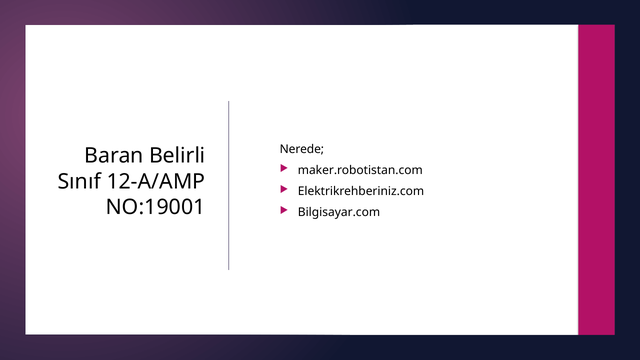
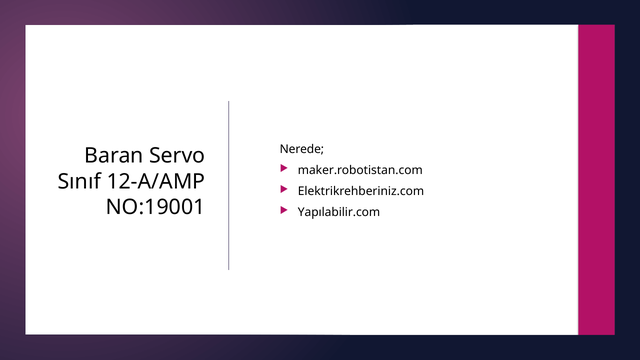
Belirli: Belirli -> Servo
Bilgisayar.com: Bilgisayar.com -> Yapılabilir.com
